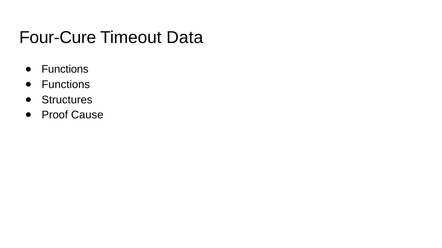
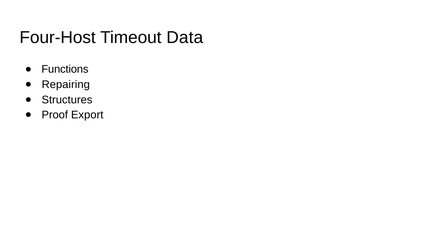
Four-Cure: Four-Cure -> Four-Host
Functions at (66, 85): Functions -> Repairing
Cause: Cause -> Export
